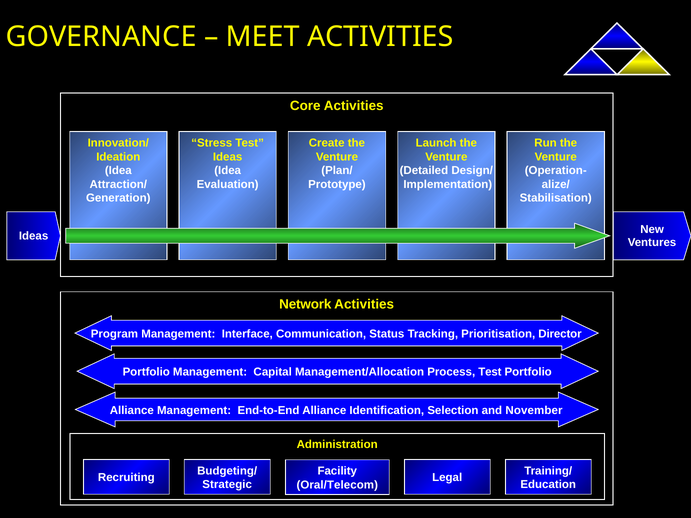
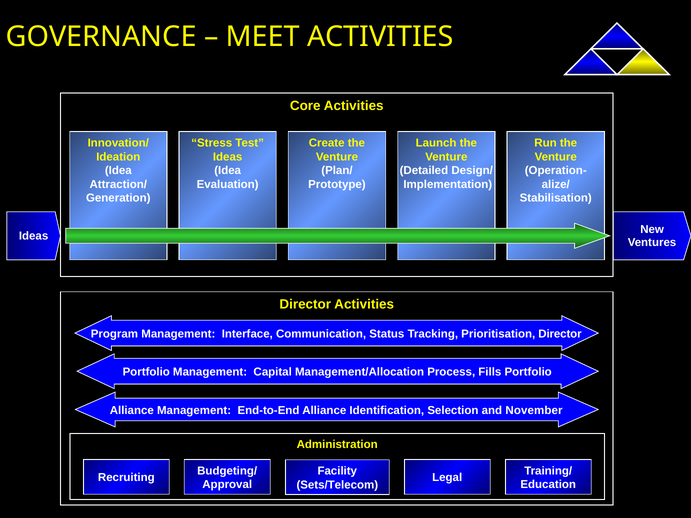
Network at (305, 305): Network -> Director
Process Test: Test -> Fills
Strategic: Strategic -> Approval
Oral/Telecom: Oral/Telecom -> Sets/Telecom
